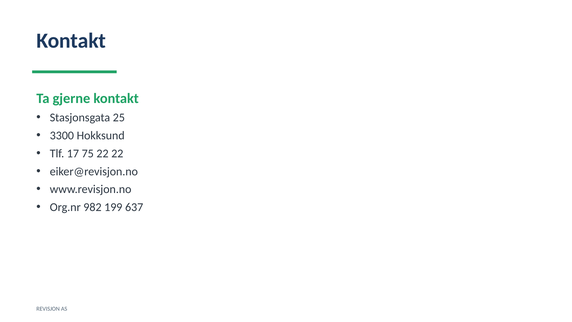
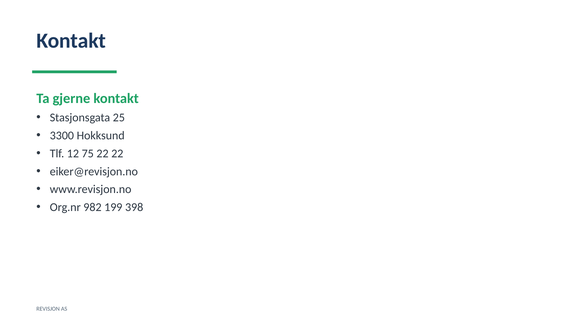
17: 17 -> 12
637: 637 -> 398
